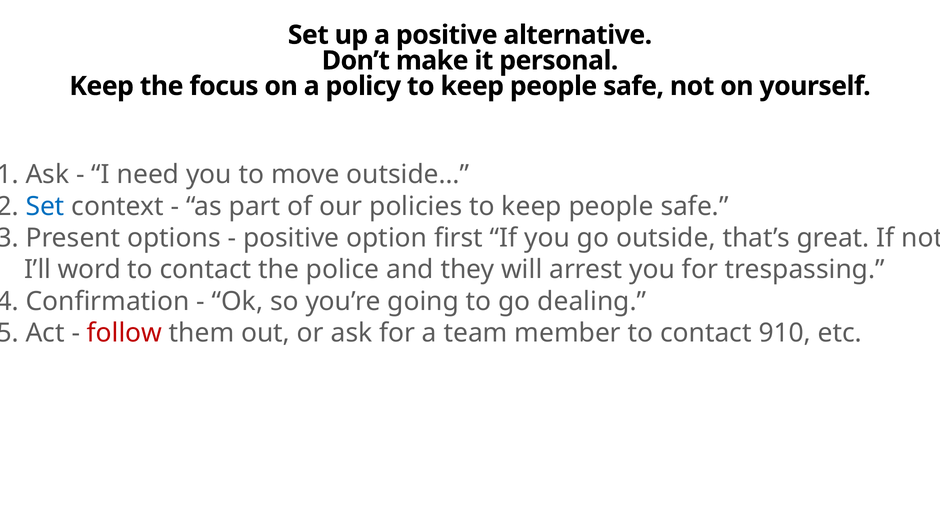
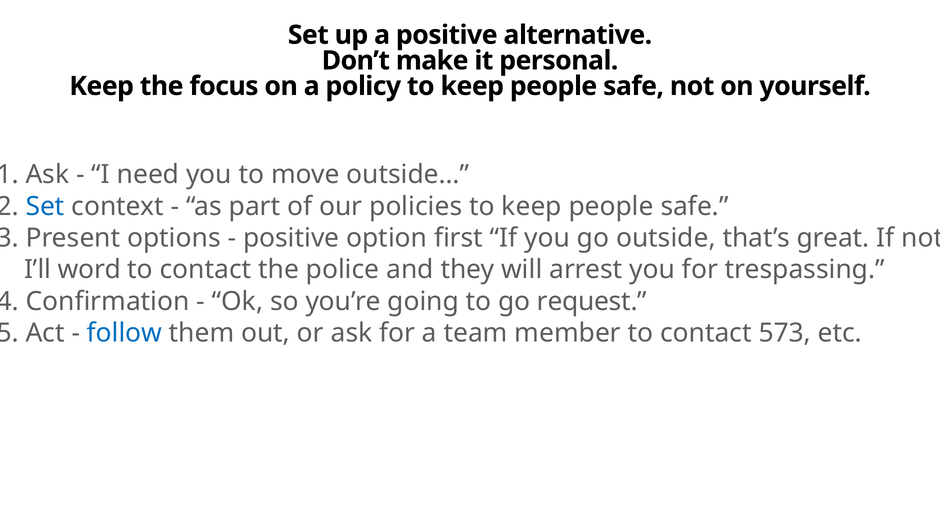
dealing: dealing -> request
follow colour: red -> blue
910: 910 -> 573
